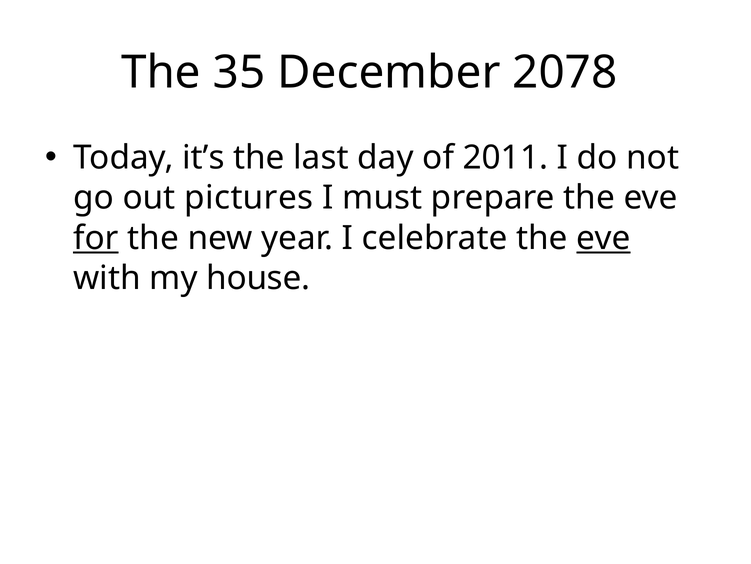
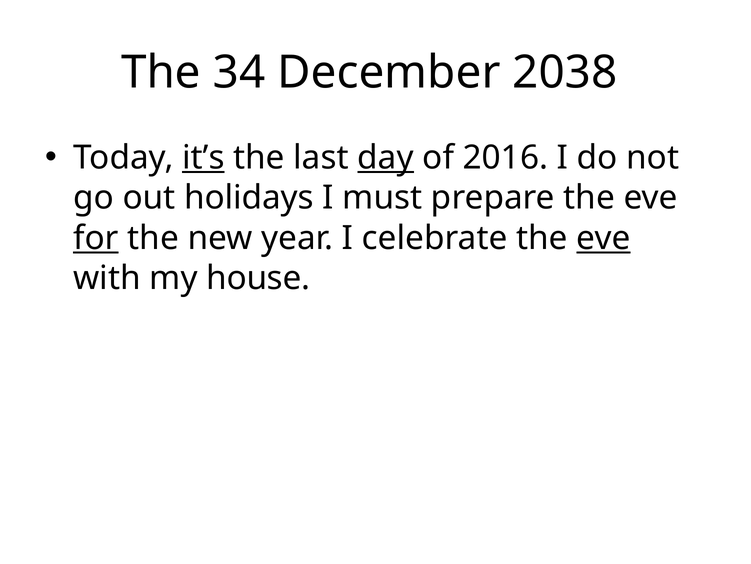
35: 35 -> 34
2078: 2078 -> 2038
it’s underline: none -> present
day underline: none -> present
2011: 2011 -> 2016
pictures: pictures -> holidays
